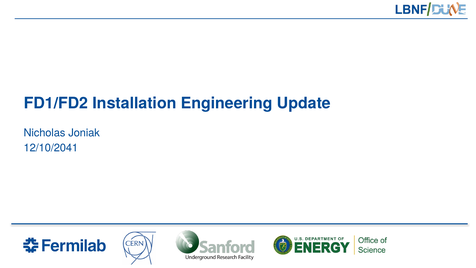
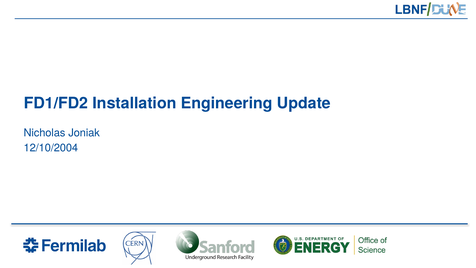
12/10/2041: 12/10/2041 -> 12/10/2004
